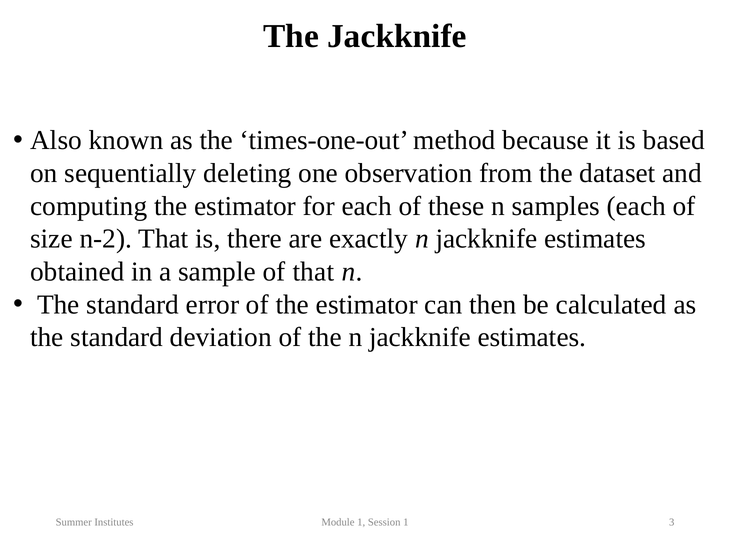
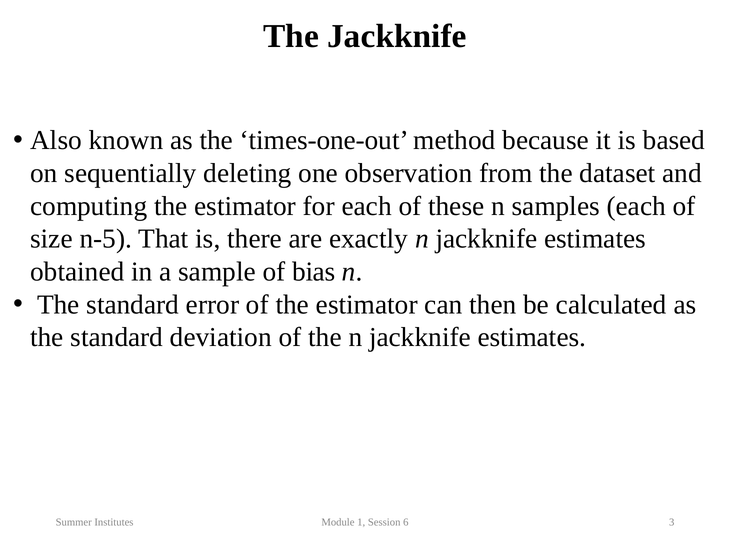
n-2: n-2 -> n-5
of that: that -> bias
Session 1: 1 -> 6
